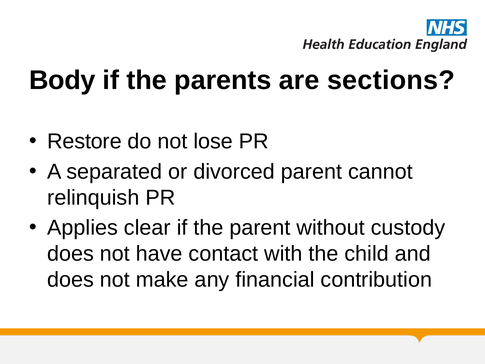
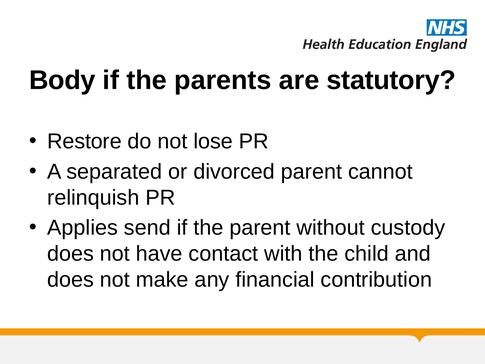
sections: sections -> statutory
clear: clear -> send
